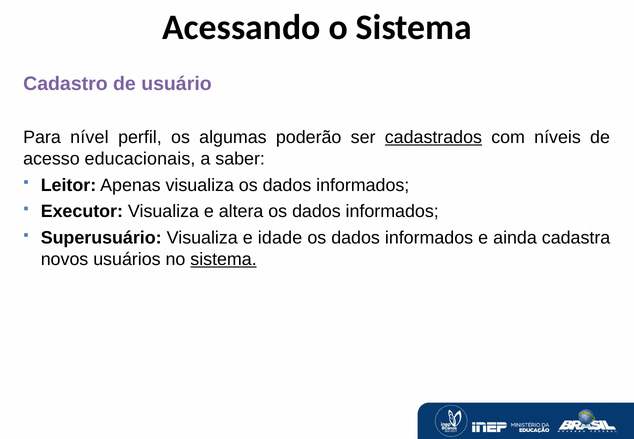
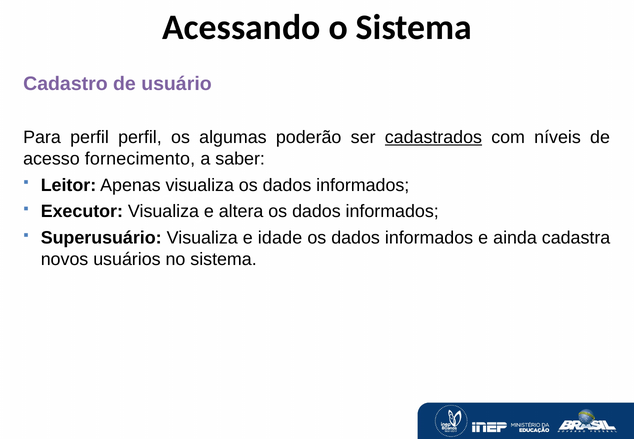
Para nível: nível -> perfil
educacionais: educacionais -> fornecimento
sistema at (224, 259) underline: present -> none
